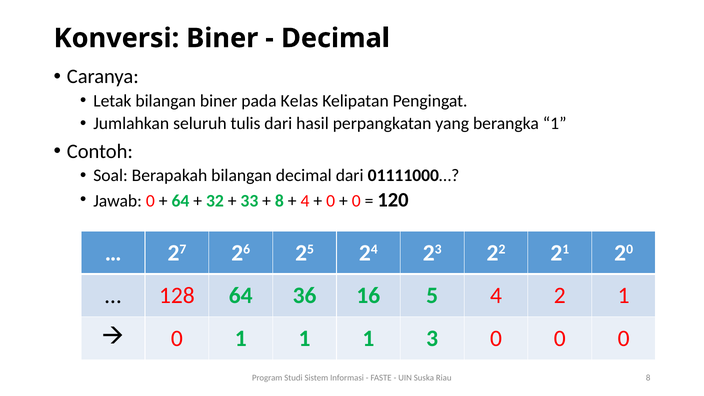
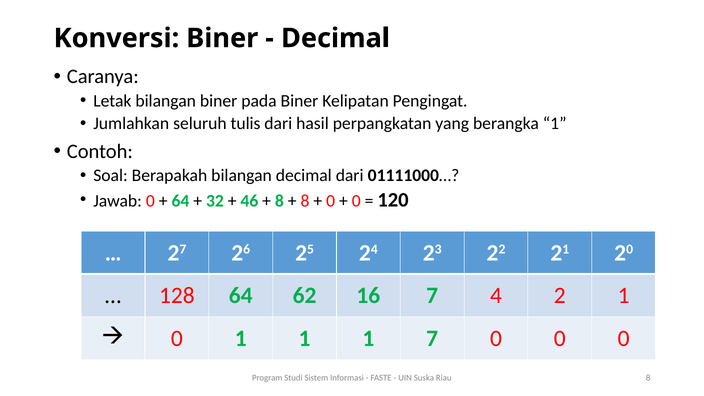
pada Kelas: Kelas -> Biner
33: 33 -> 46
4 at (305, 201): 4 -> 8
36: 36 -> 62
16 5: 5 -> 7
1 3: 3 -> 7
